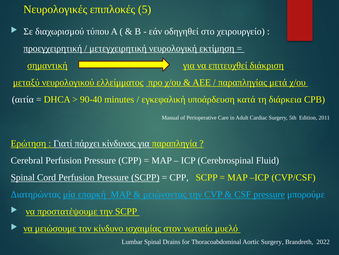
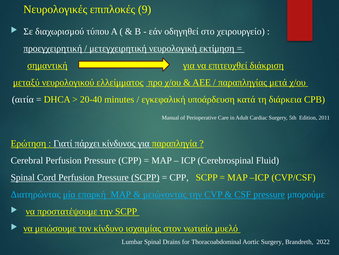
5: 5 -> 9
90-40: 90-40 -> 20-40
